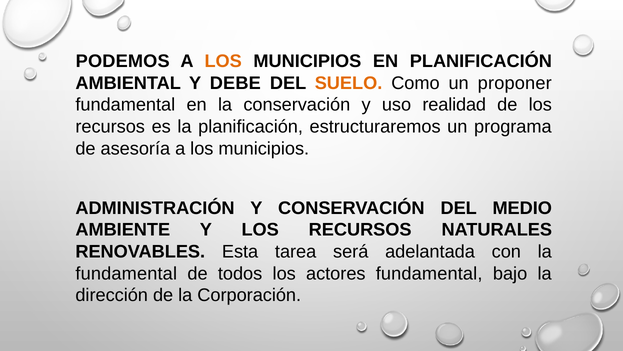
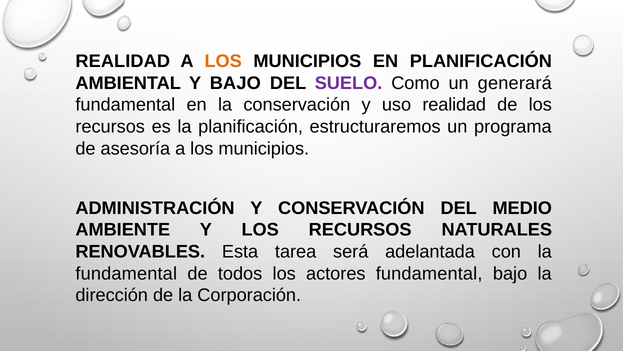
PODEMOS at (123, 61): PODEMOS -> REALIDAD
Y DEBE: DEBE -> BAJO
SUELO colour: orange -> purple
proponer: proponer -> generará
